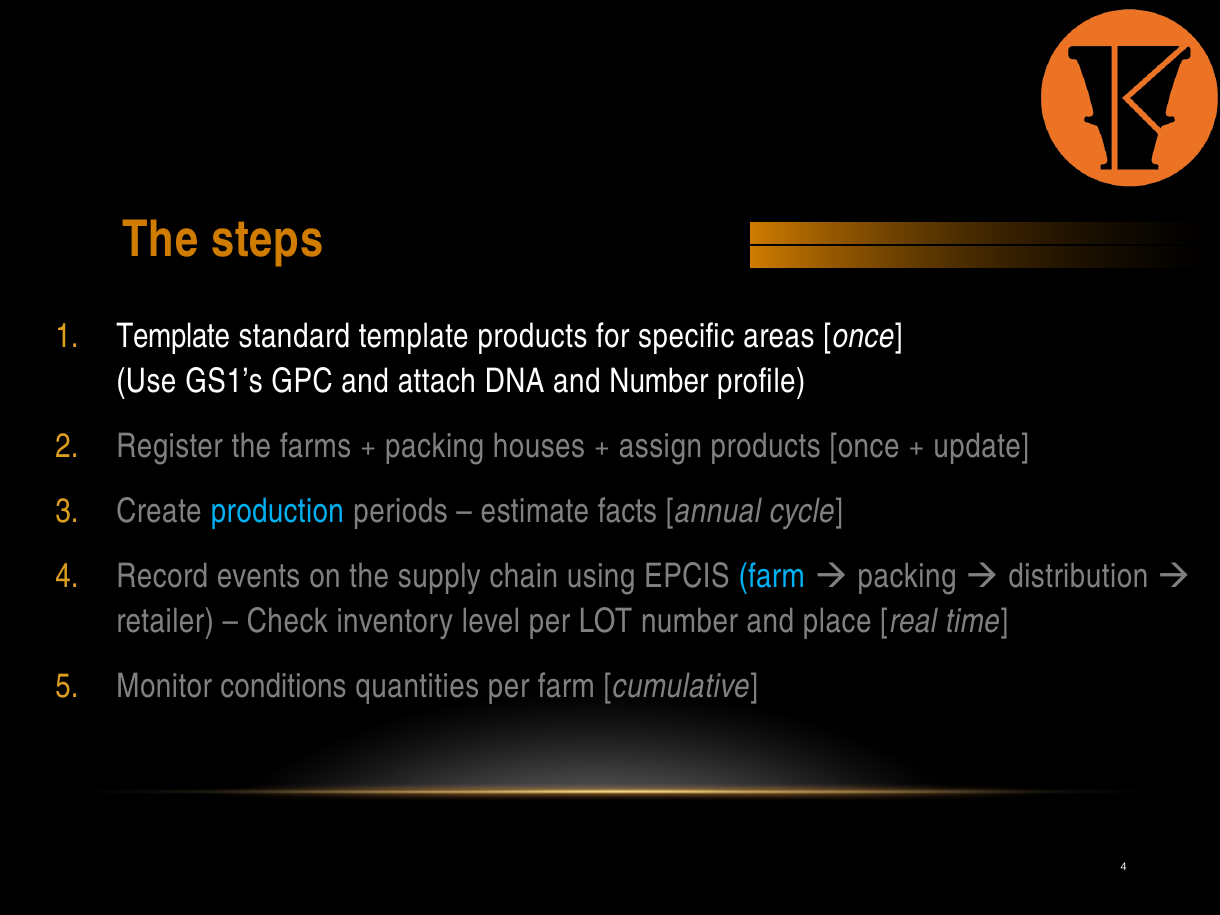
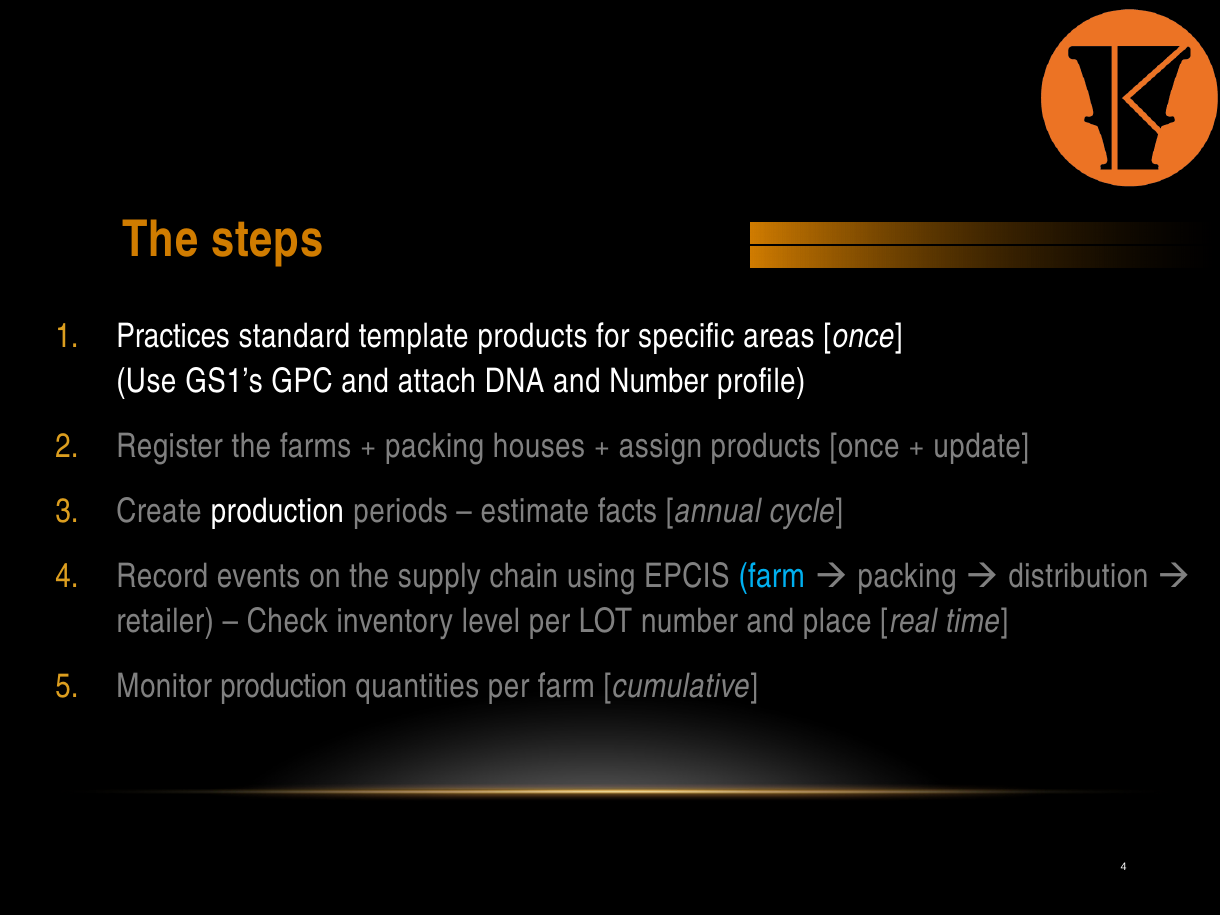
Template at (173, 337): Template -> Practices
production at (277, 511) colour: light blue -> white
Monitor conditions: conditions -> production
